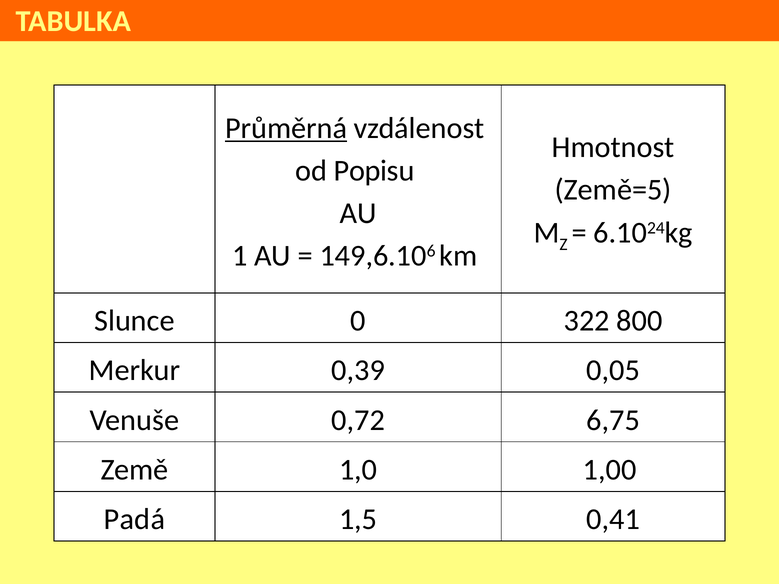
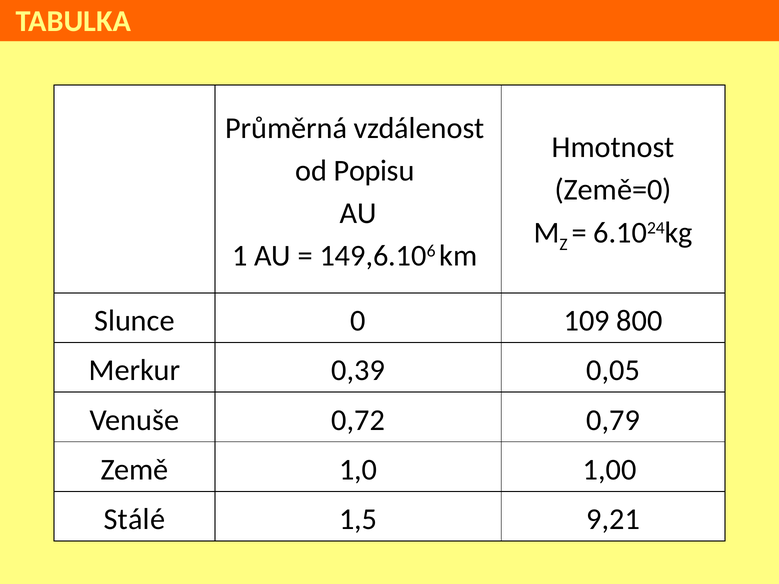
Průměrná underline: present -> none
Země=5: Země=5 -> Země=0
322: 322 -> 109
6,75: 6,75 -> 0,79
Padá: Padá -> Stálé
0,41: 0,41 -> 9,21
